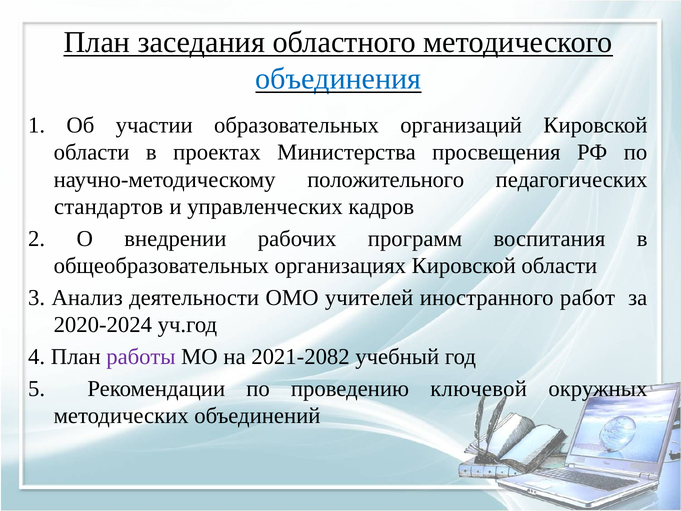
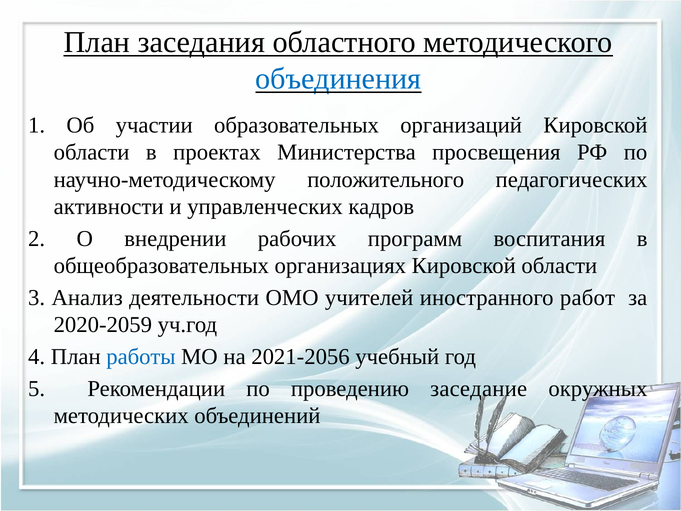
стандартов: стандартов -> активности
2020-2024: 2020-2024 -> 2020-2059
работы colour: purple -> blue
2021-2082: 2021-2082 -> 2021-2056
ключевой: ключевой -> заседание
